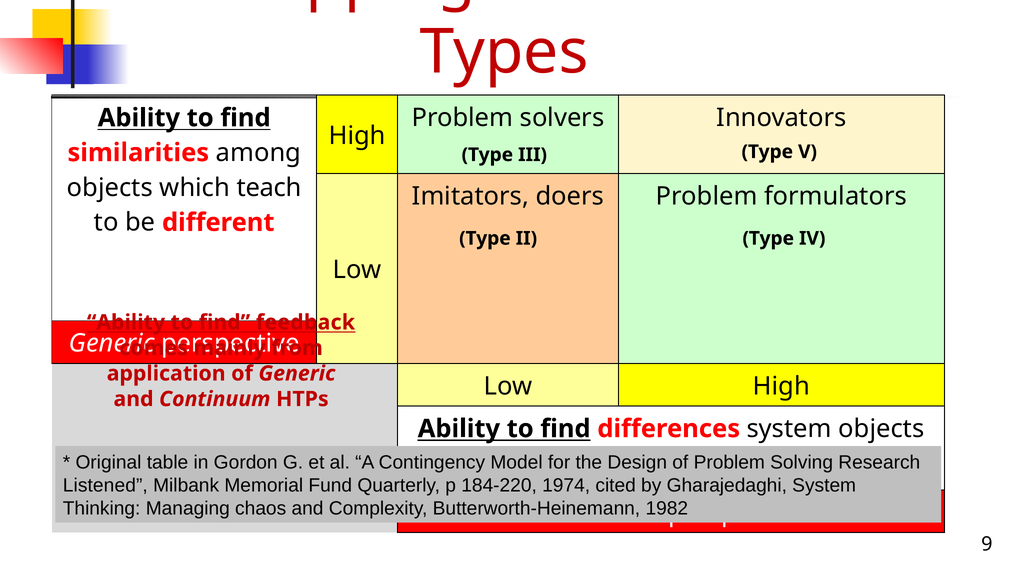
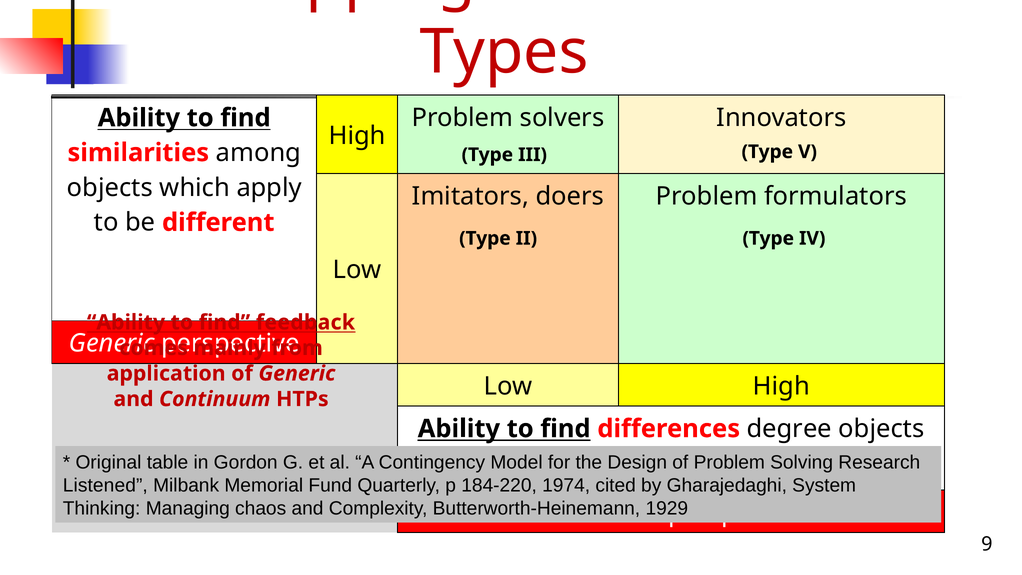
teach: teach -> apply
system at (789, 429): system -> degree
1982: 1982 -> 1929
